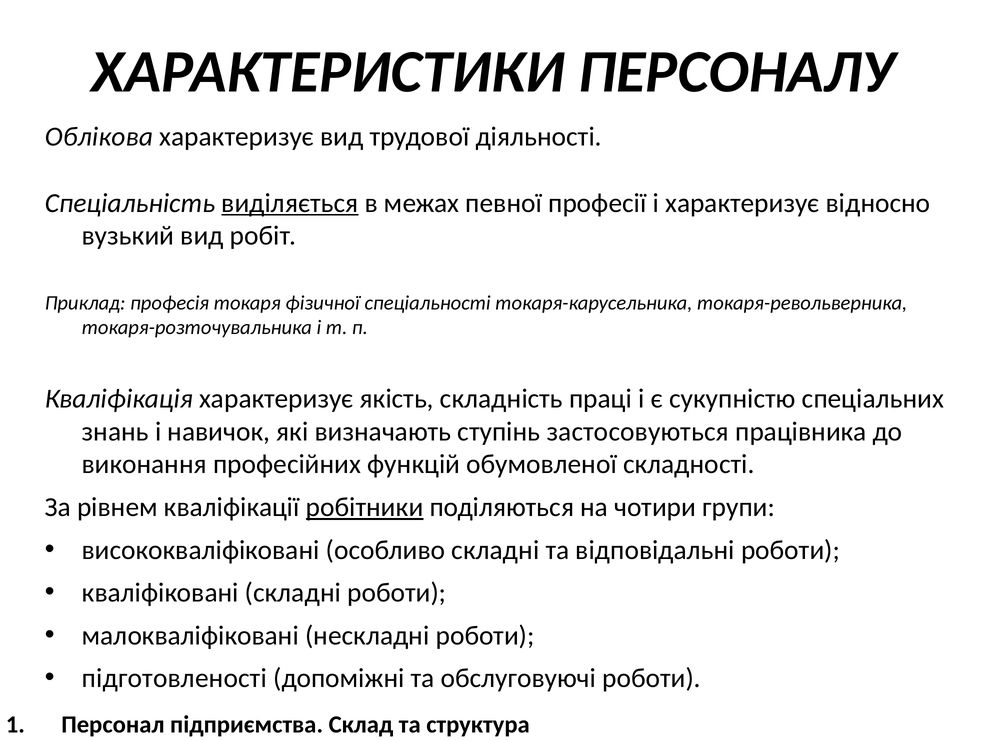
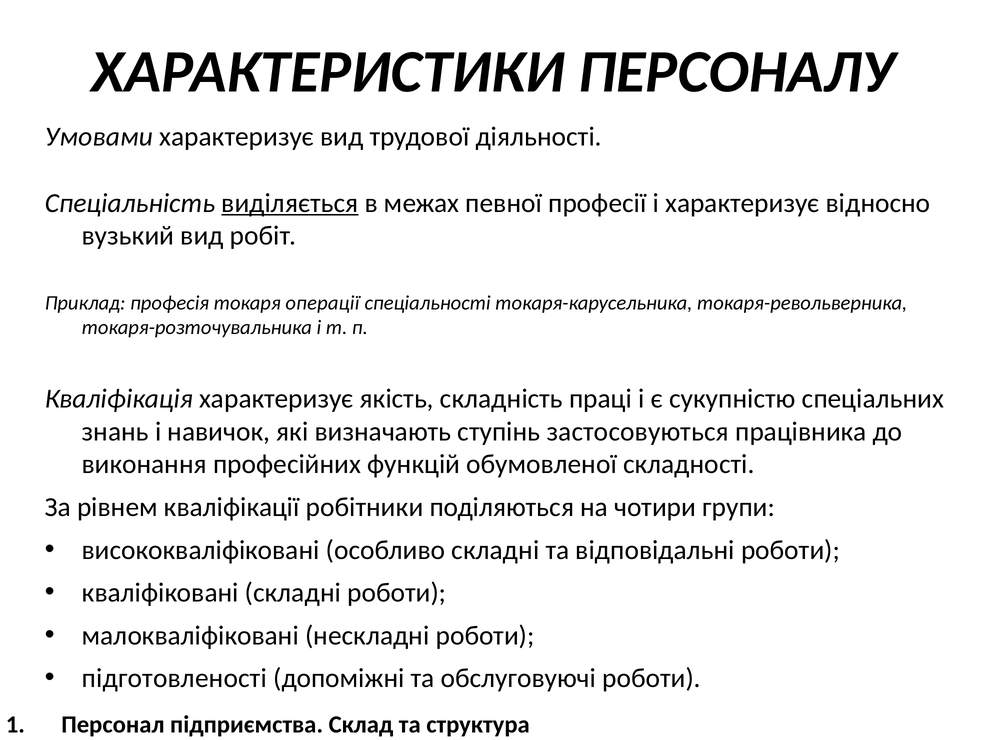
Облікова: Облікова -> Умовами
фізичної: фізичної -> операції
робітники underline: present -> none
